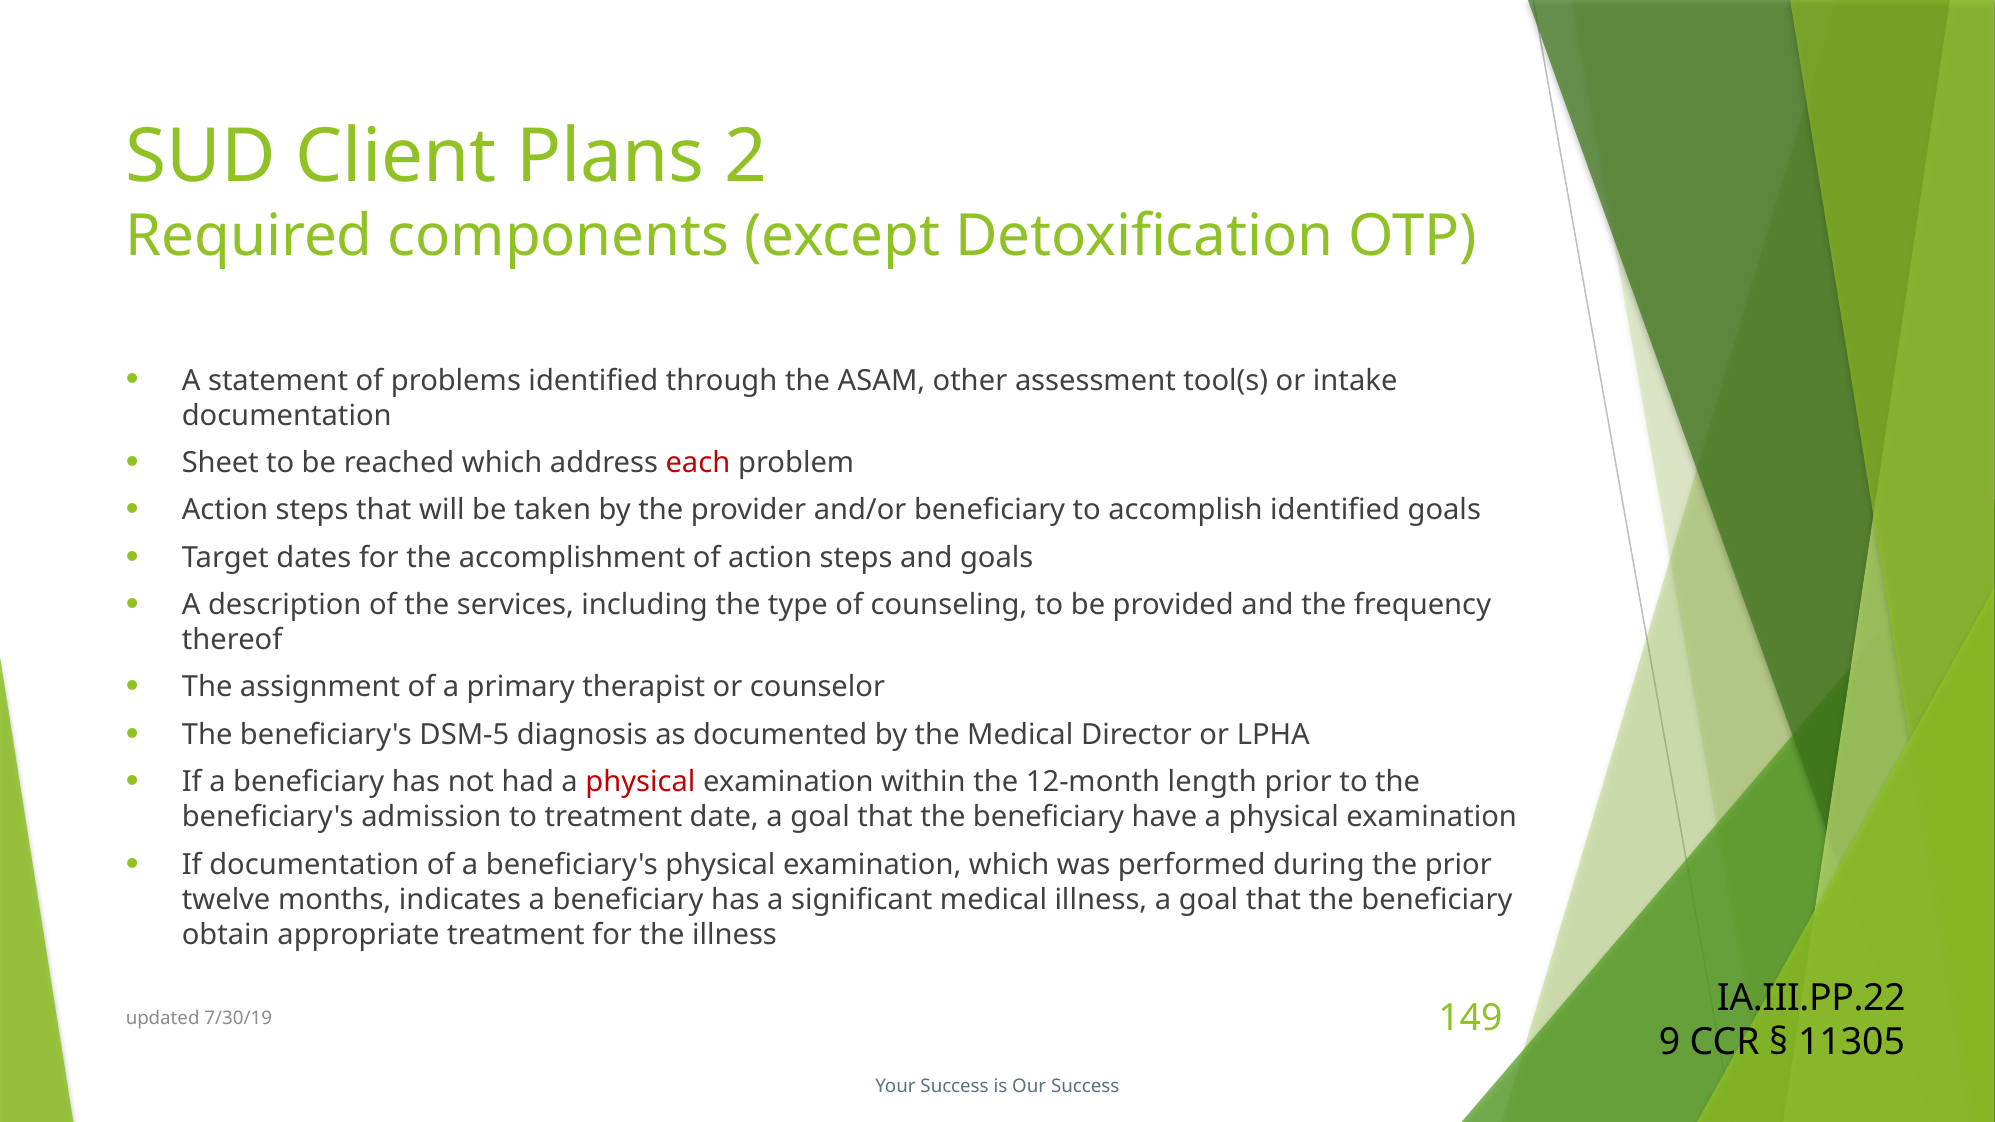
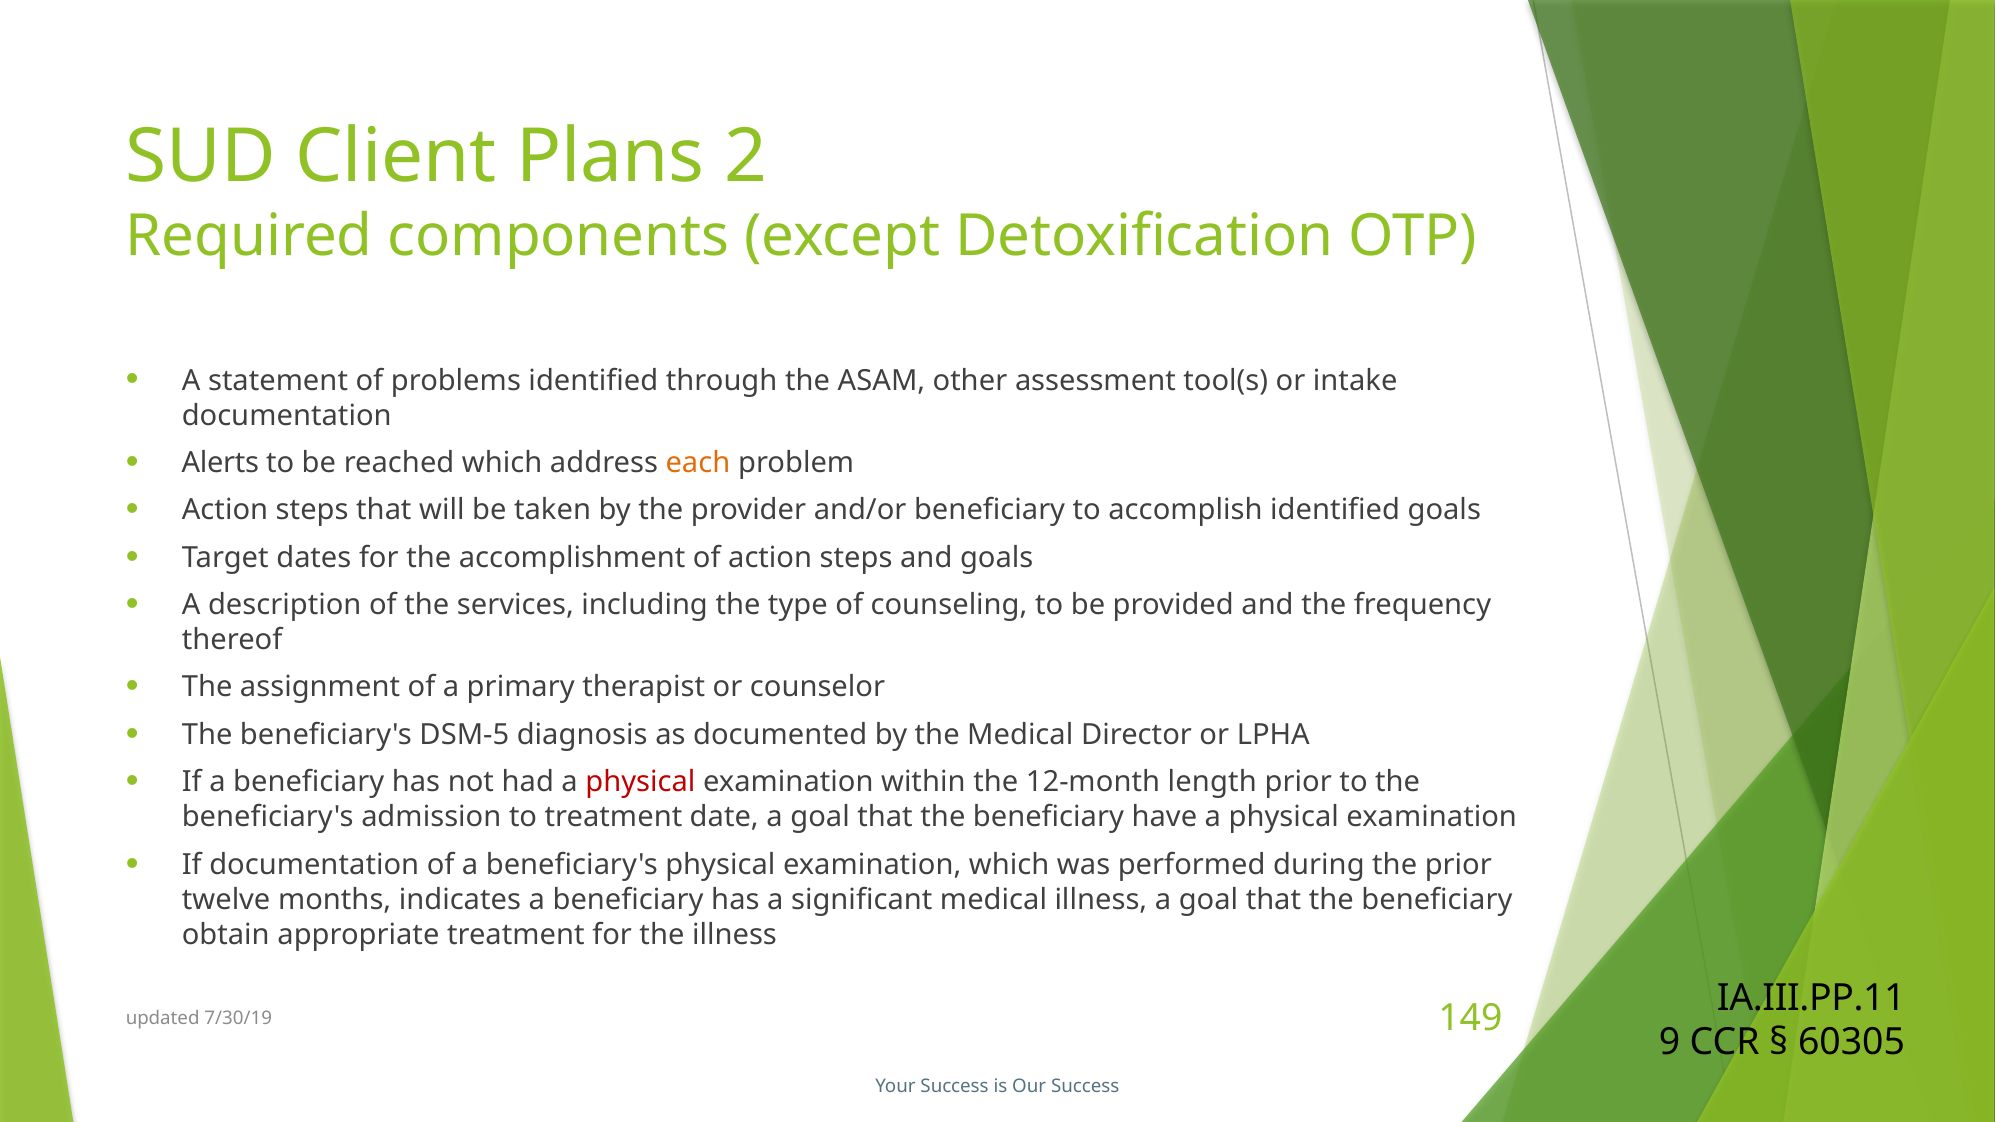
Sheet: Sheet -> Alerts
each colour: red -> orange
IA.III.PP.22: IA.III.PP.22 -> IA.III.PP.11
11305: 11305 -> 60305
